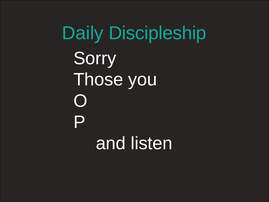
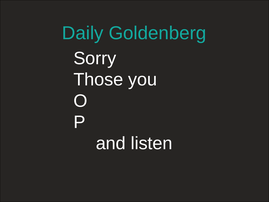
Discipleship: Discipleship -> Goldenberg
